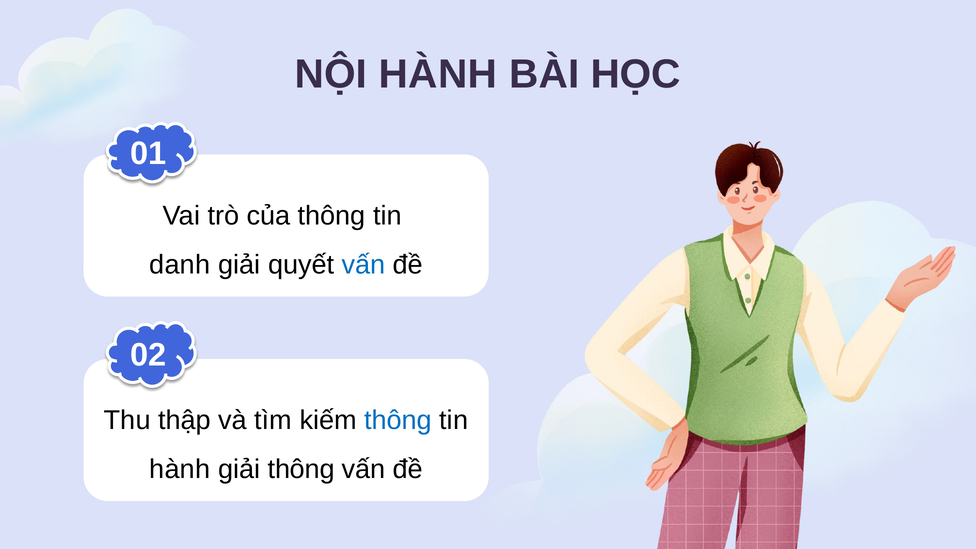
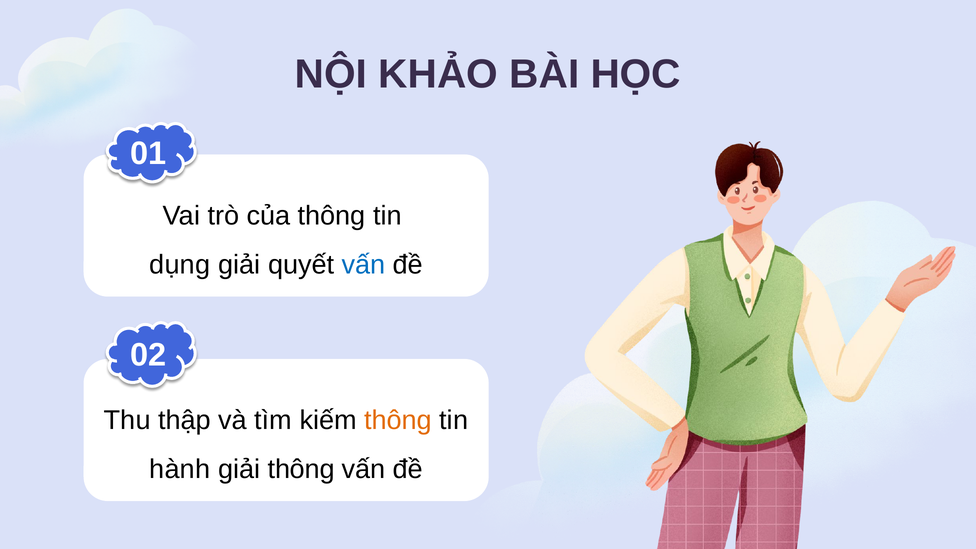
NỘI HÀNH: HÀNH -> KHẢO
danh: danh -> dụng
thông at (398, 420) colour: blue -> orange
